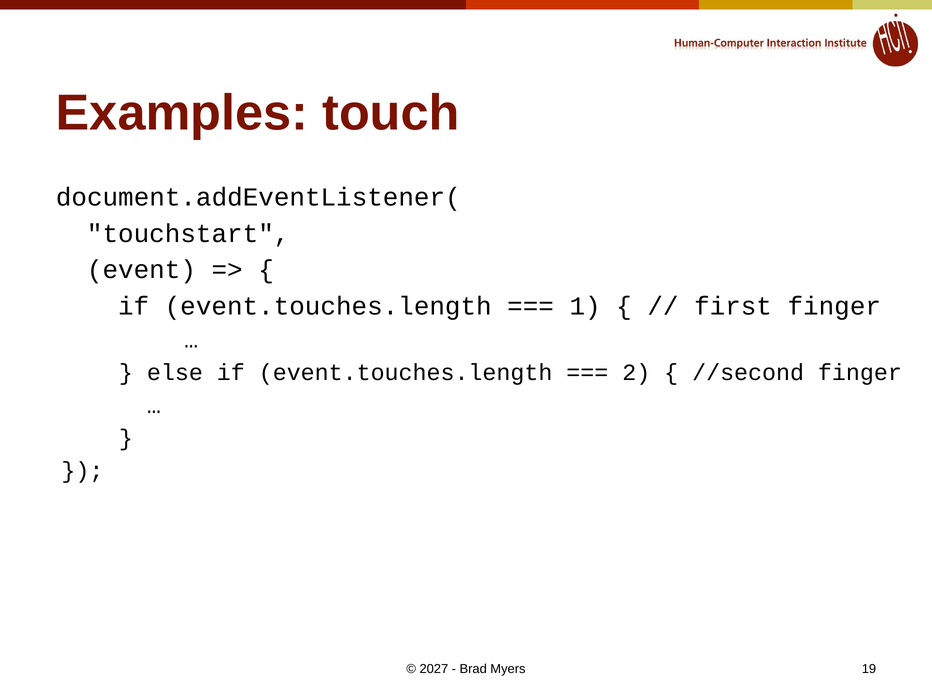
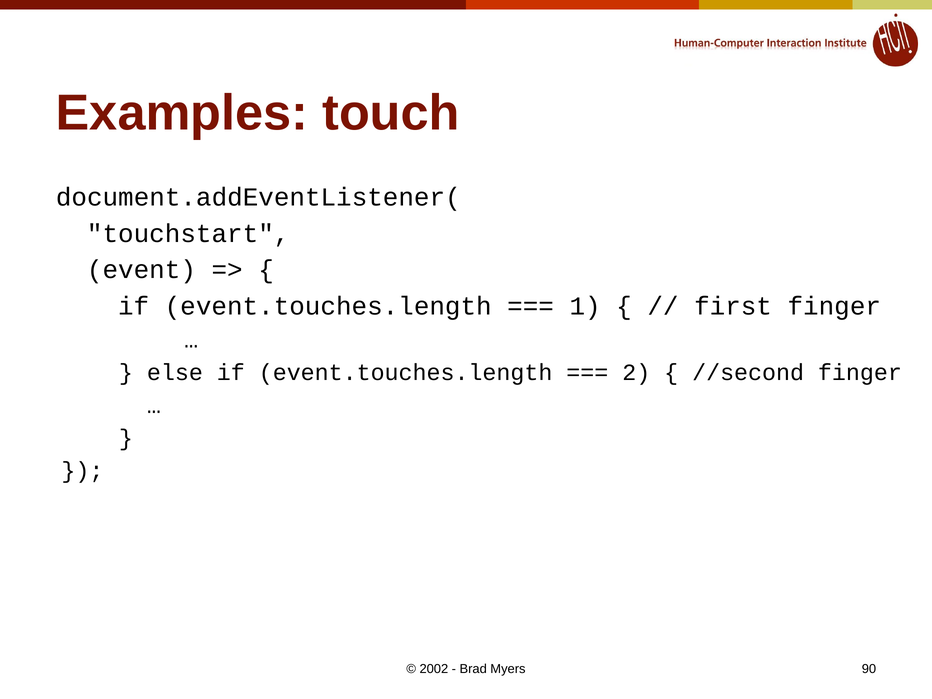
2027: 2027 -> 2002
19: 19 -> 90
